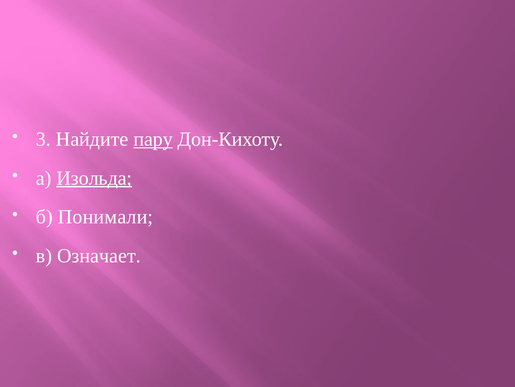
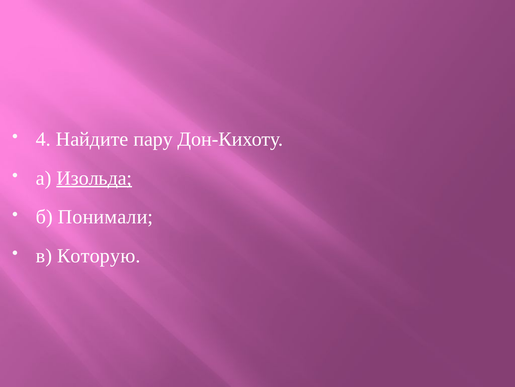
3: 3 -> 4
пару underline: present -> none
Означает: Означает -> Которую
